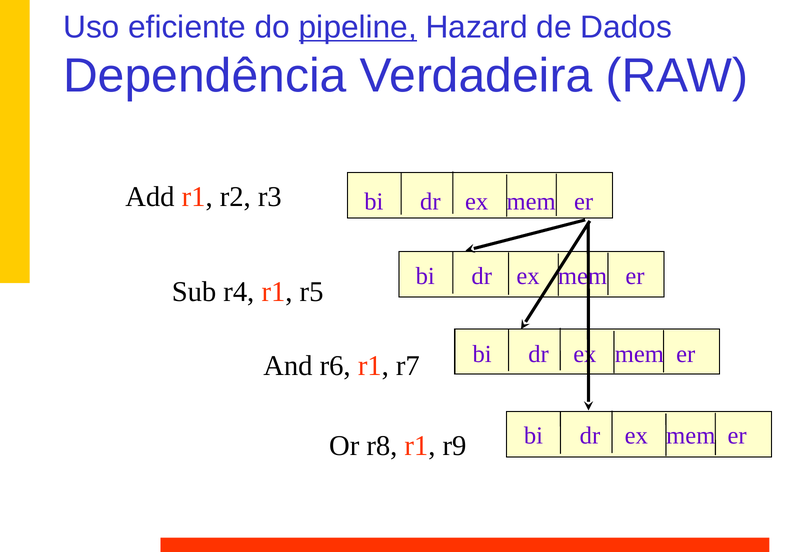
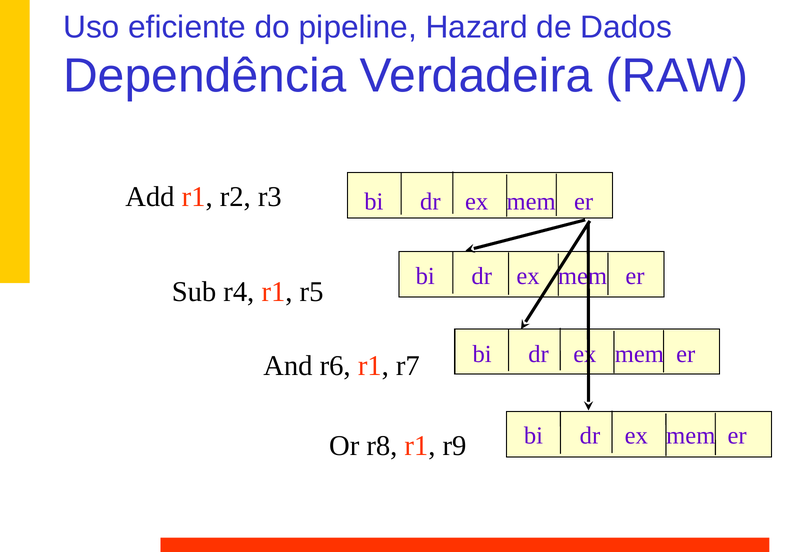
pipeline underline: present -> none
